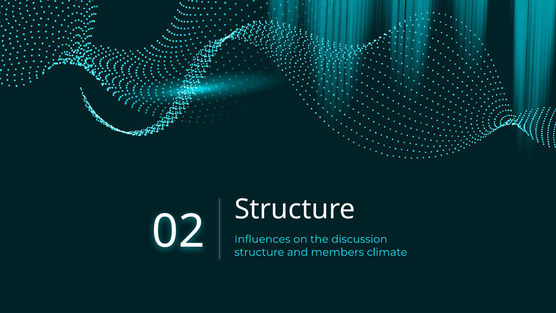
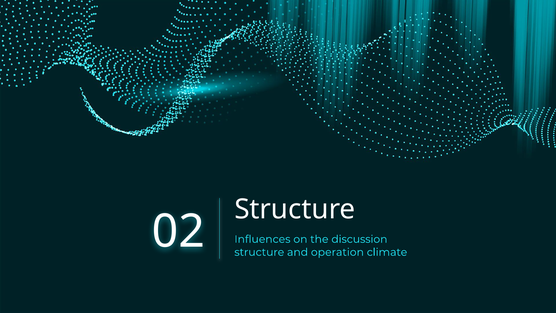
members: members -> operation
